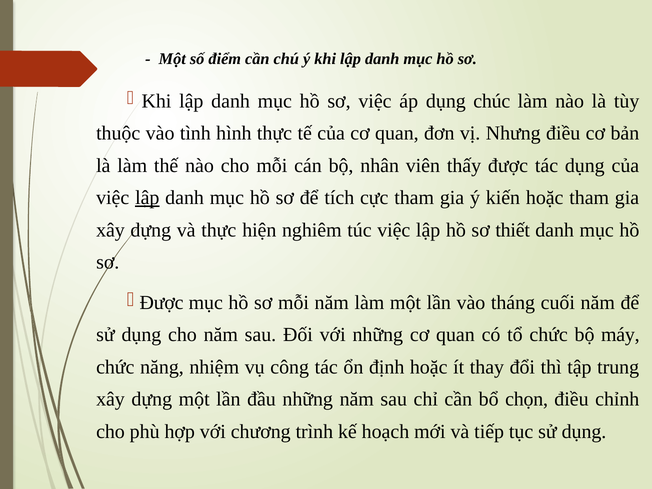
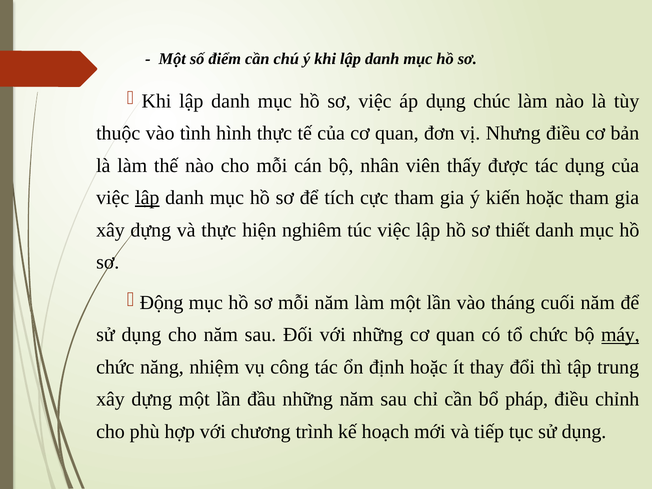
Được at (162, 303): Được -> Động
máy underline: none -> present
chọn: chọn -> pháp
